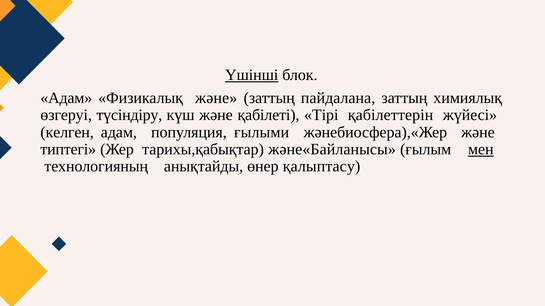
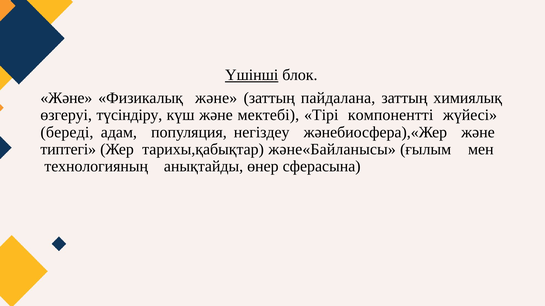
Адам at (66, 98): Адам -> Және
қабілеті: қабілеті -> мектебі
қабілеттерін: қабілеттерін -> компонентті
келген: келген -> береді
ғылыми: ғылыми -> негіздеу
мен underline: present -> none
қалыптасу: қалыптасу -> сферасына
